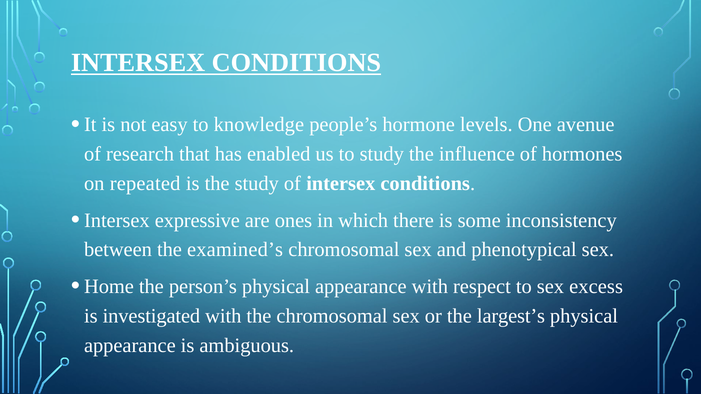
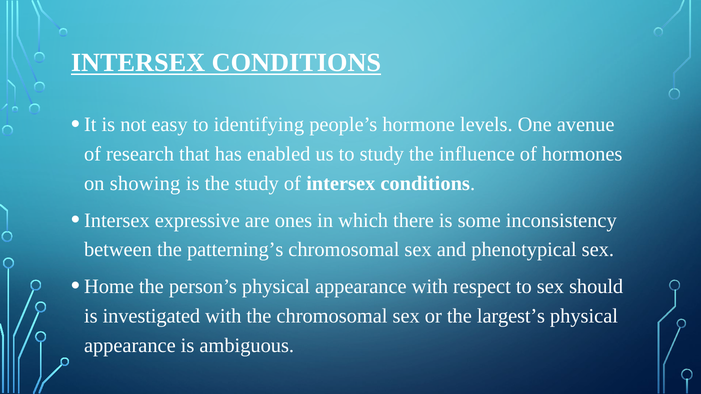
knowledge: knowledge -> identifying
repeated: repeated -> showing
examined’s: examined’s -> patterning’s
excess: excess -> should
